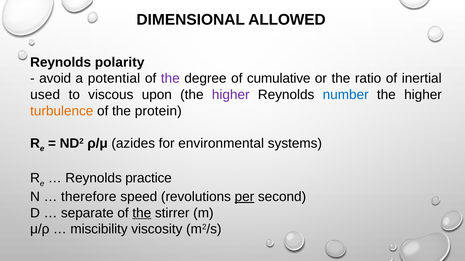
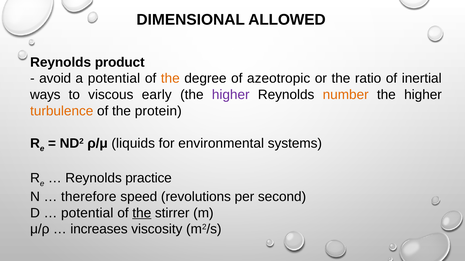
polarity: polarity -> product
the at (170, 79) colour: purple -> orange
cumulative: cumulative -> azeotropic
used: used -> ways
upon: upon -> early
number colour: blue -> orange
azides: azides -> liquids
per underline: present -> none
separate at (87, 213): separate -> potential
miscibility: miscibility -> increases
